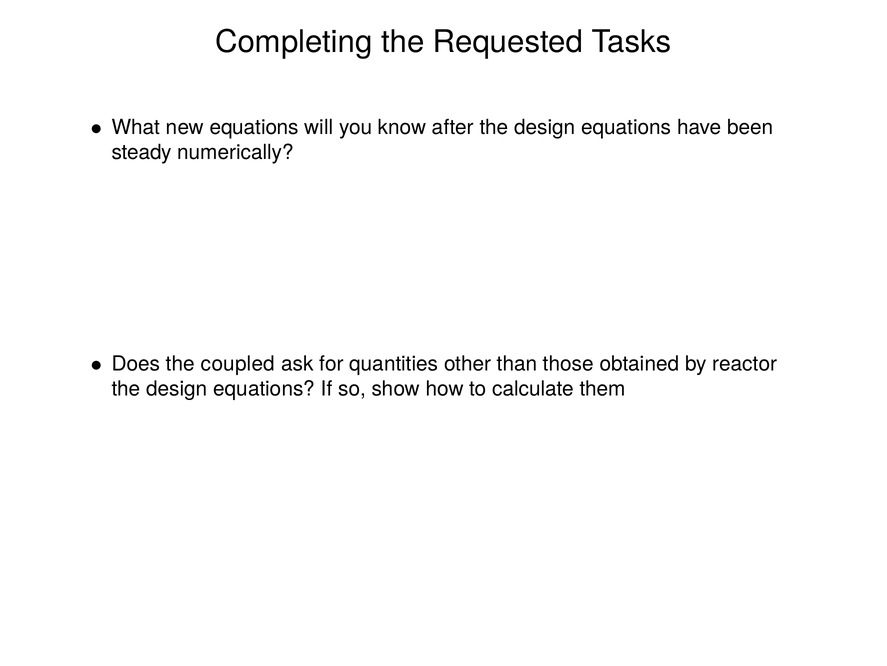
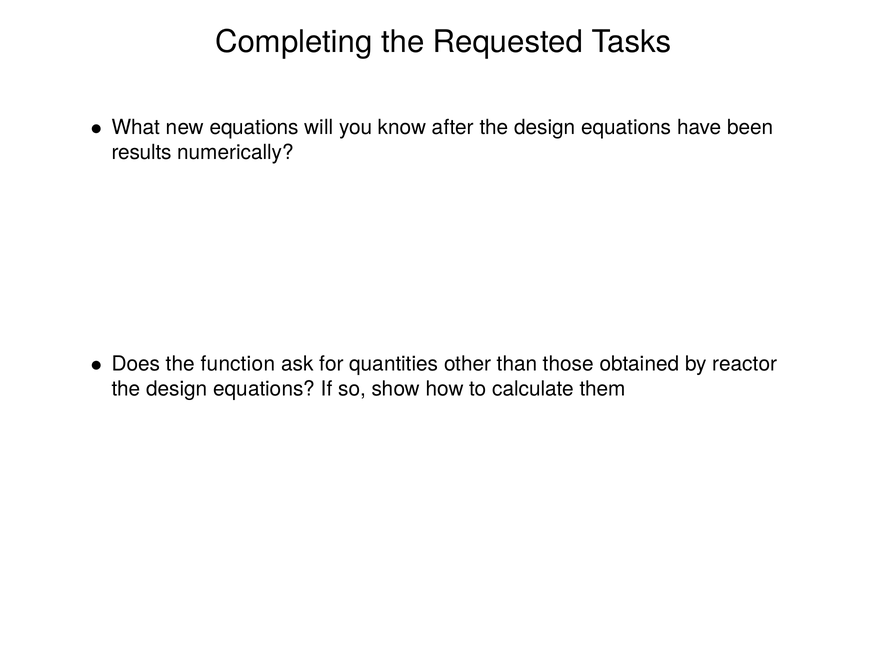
steady: steady -> results
coupled: coupled -> function
